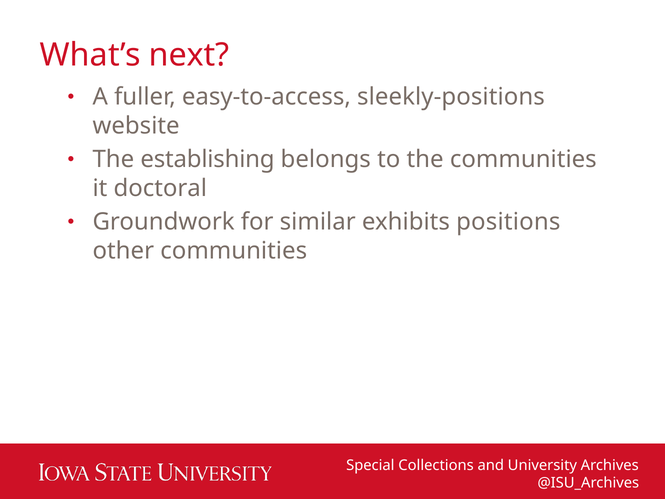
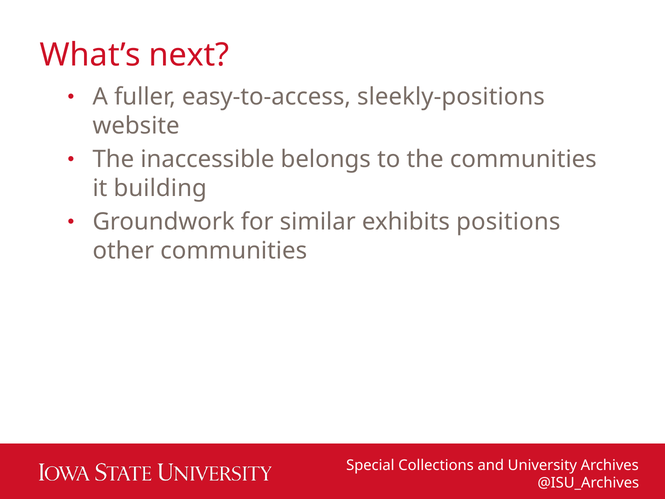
establishing: establishing -> inaccessible
doctoral: doctoral -> building
